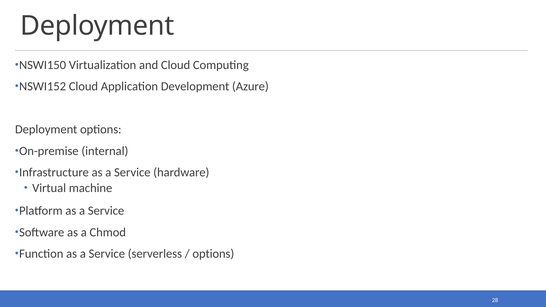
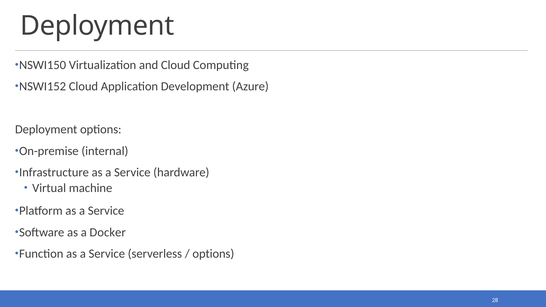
Chmod: Chmod -> Docker
